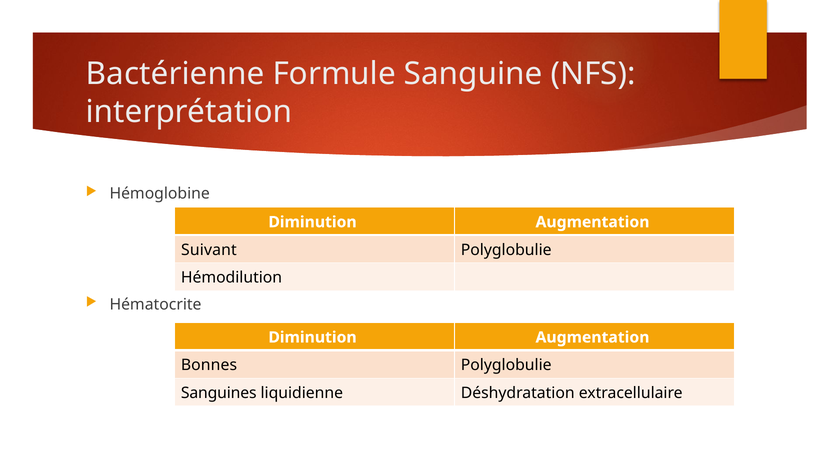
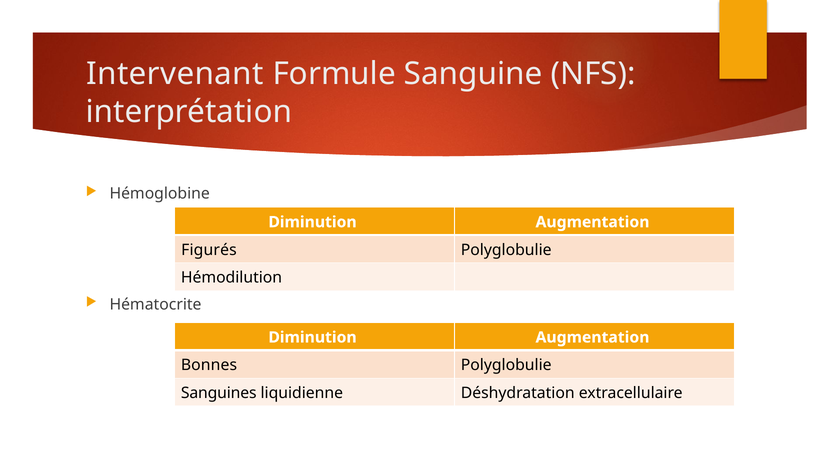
Bactérienne: Bactérienne -> Intervenant
Suivant: Suivant -> Figurés
